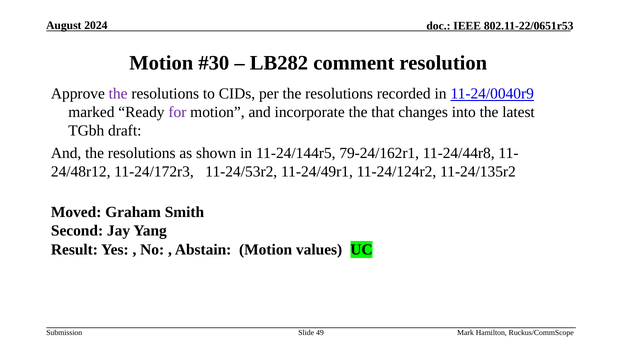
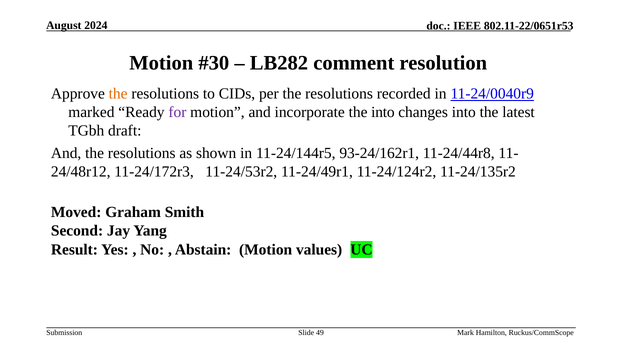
the at (118, 94) colour: purple -> orange
the that: that -> into
79-24/162r1: 79-24/162r1 -> 93-24/162r1
